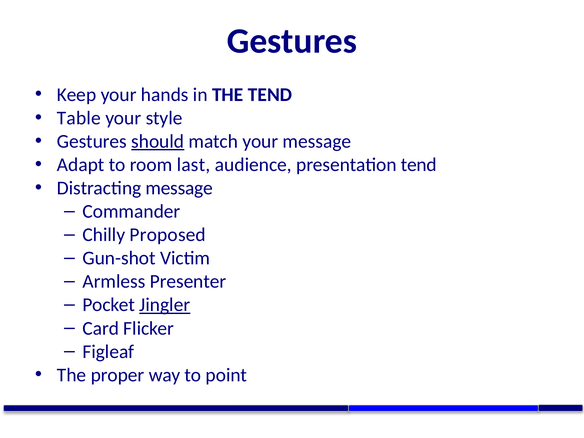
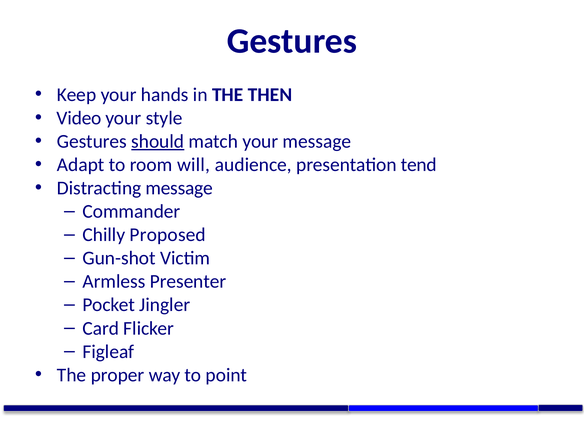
THE TEND: TEND -> THEN
Table: Table -> Video
last: last -> will
Jingler underline: present -> none
